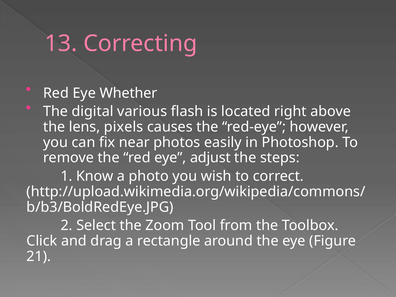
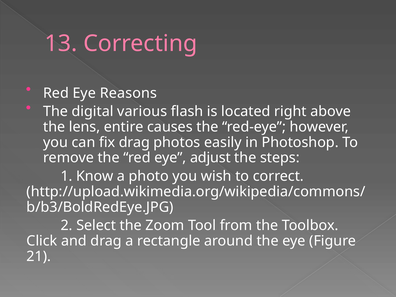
Whether: Whether -> Reasons
pixels: pixels -> entire
fix near: near -> drag
